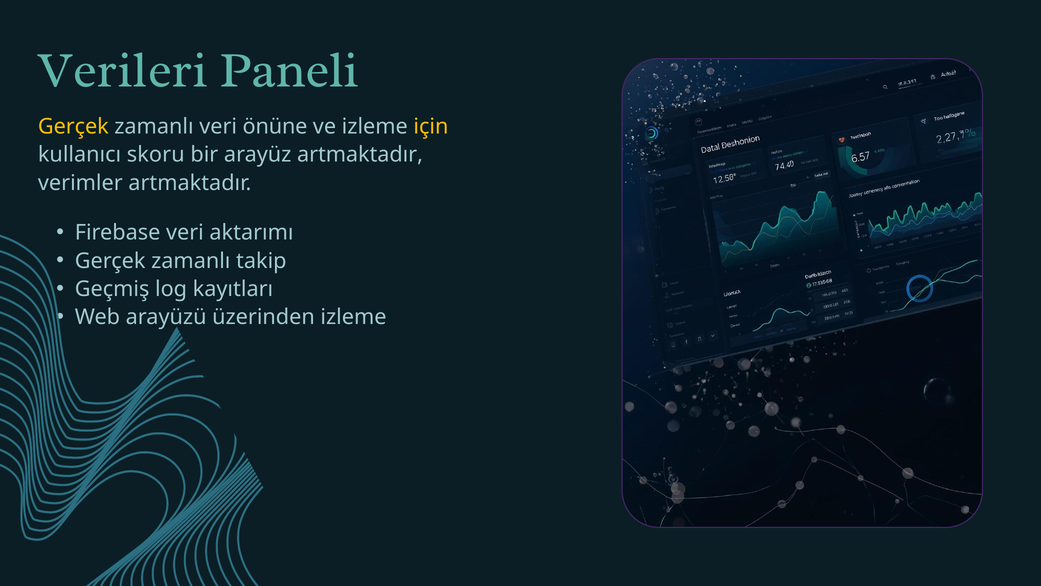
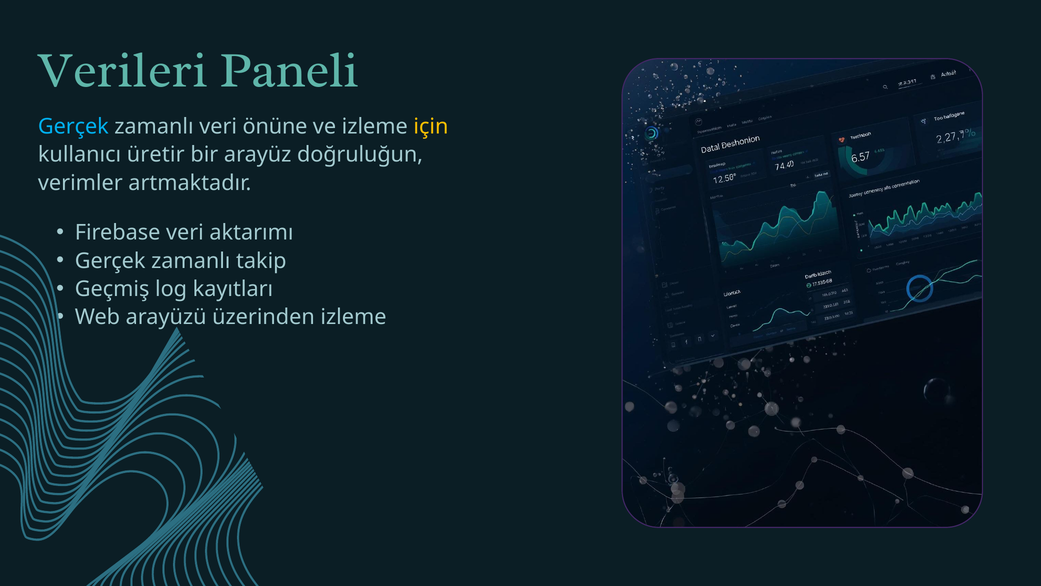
Gerçek at (73, 126) colour: yellow -> light blue
skoru: skoru -> üretir
arayüz artmaktadır: artmaktadır -> doğruluğun
